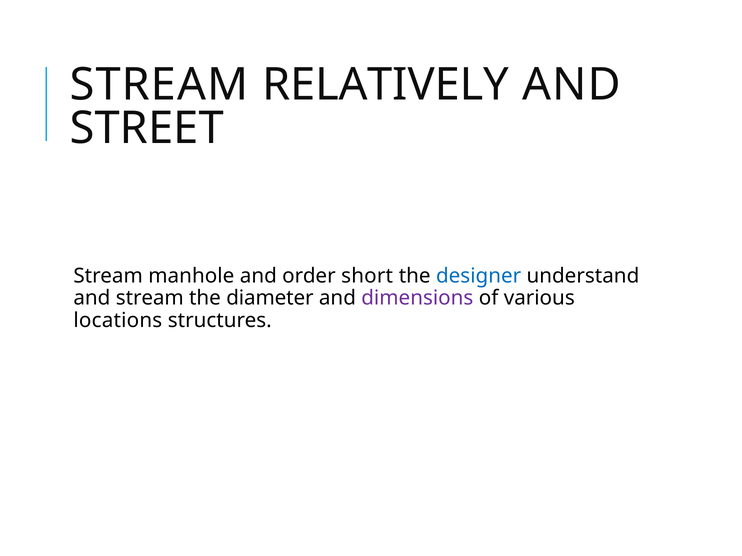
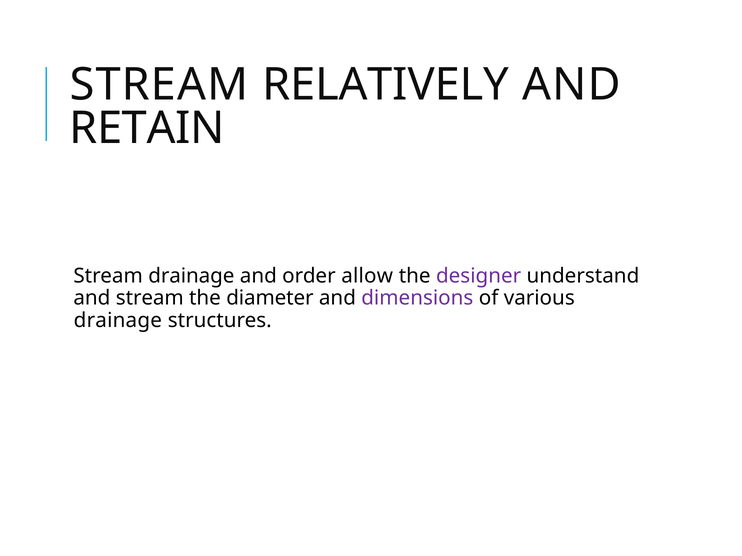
STREET: STREET -> RETAIN
Stream manhole: manhole -> drainage
short: short -> allow
designer colour: blue -> purple
locations at (118, 321): locations -> drainage
